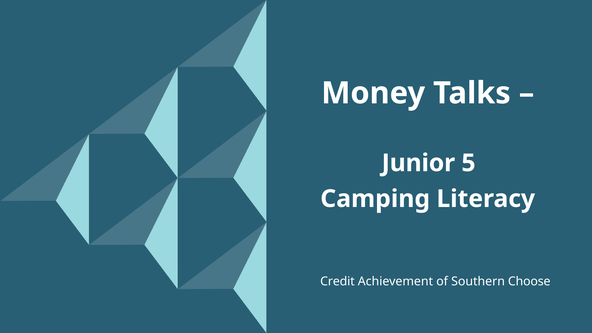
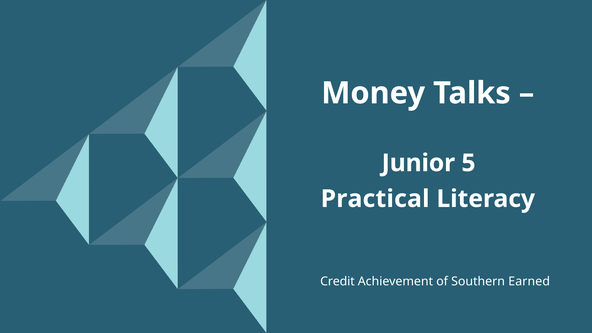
Camping: Camping -> Practical
Choose: Choose -> Earned
